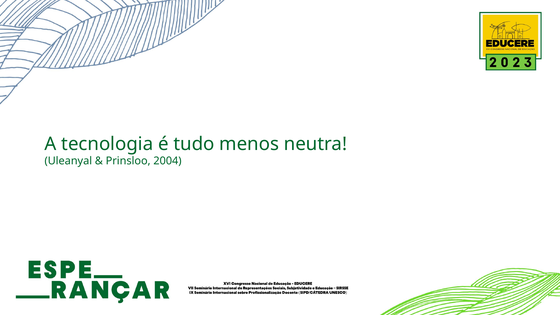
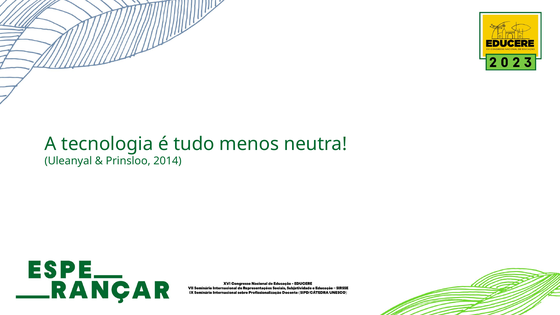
2004: 2004 -> 2014
